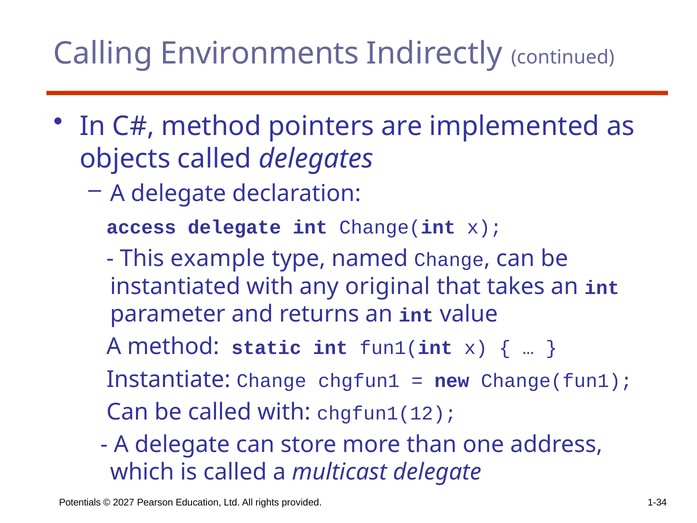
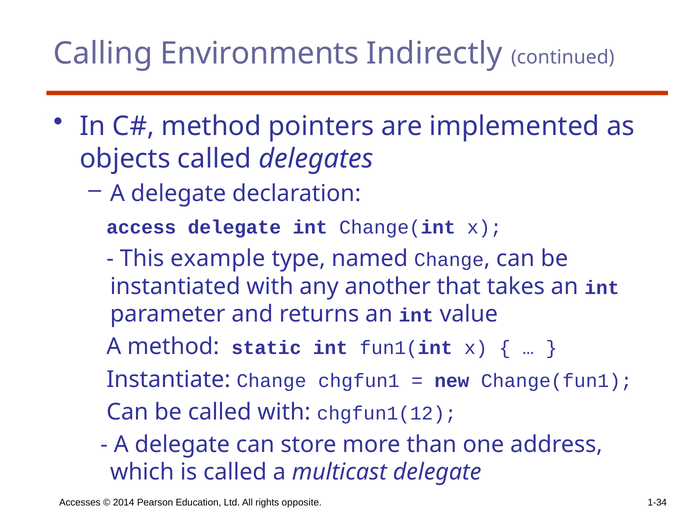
original: original -> another
Potentials: Potentials -> Accesses
2027: 2027 -> 2014
provided: provided -> opposite
